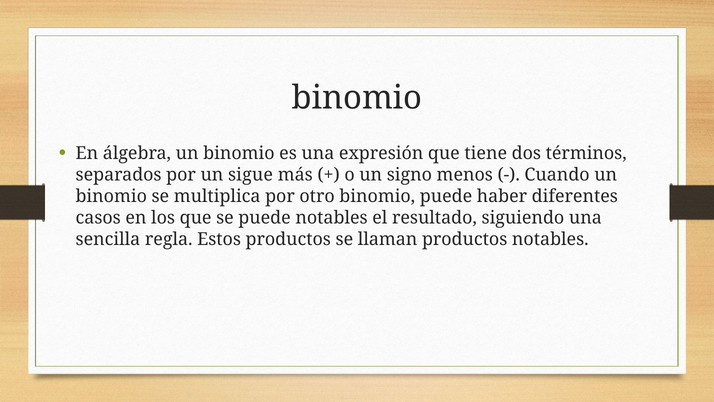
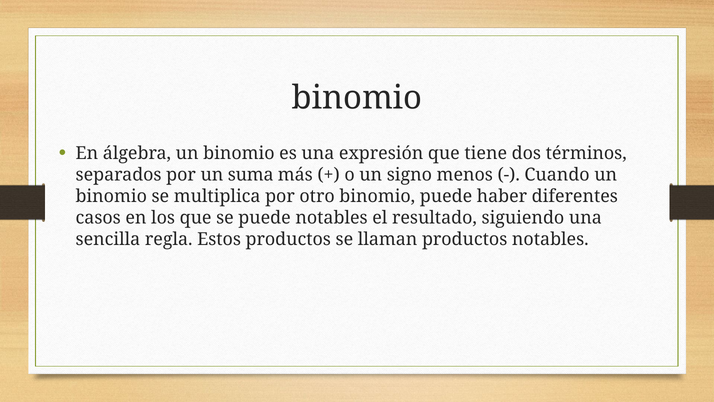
sigue: sigue -> suma
